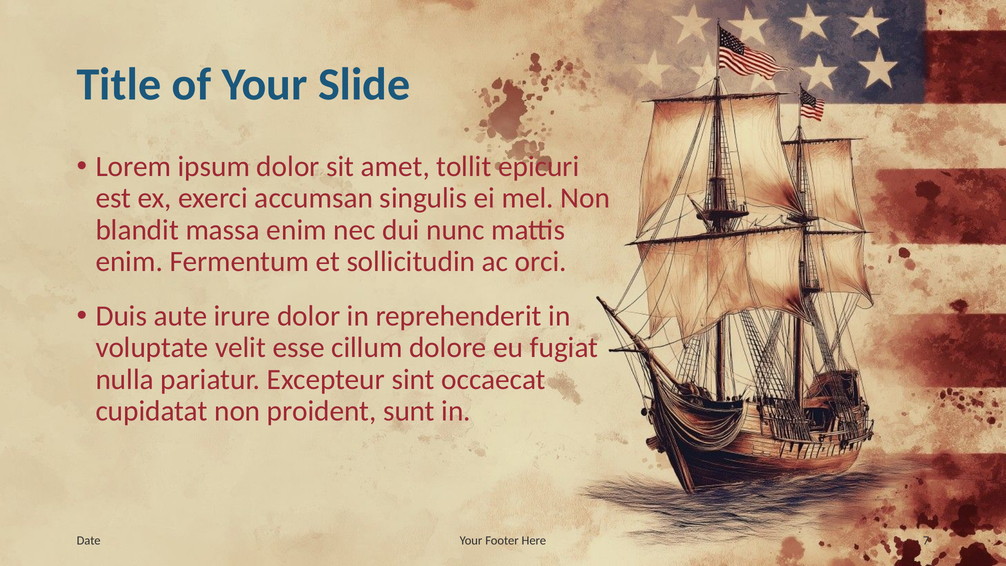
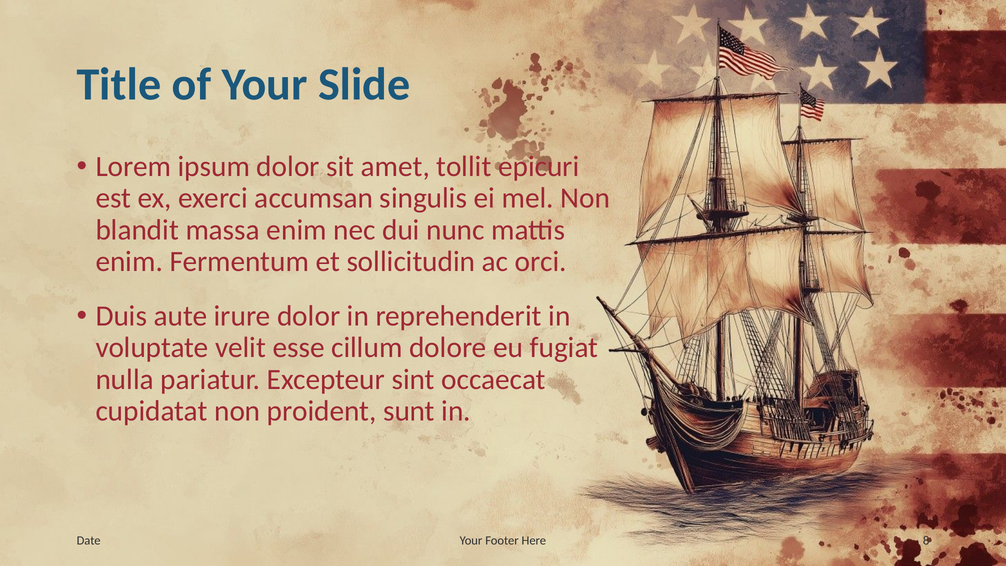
7: 7 -> 8
